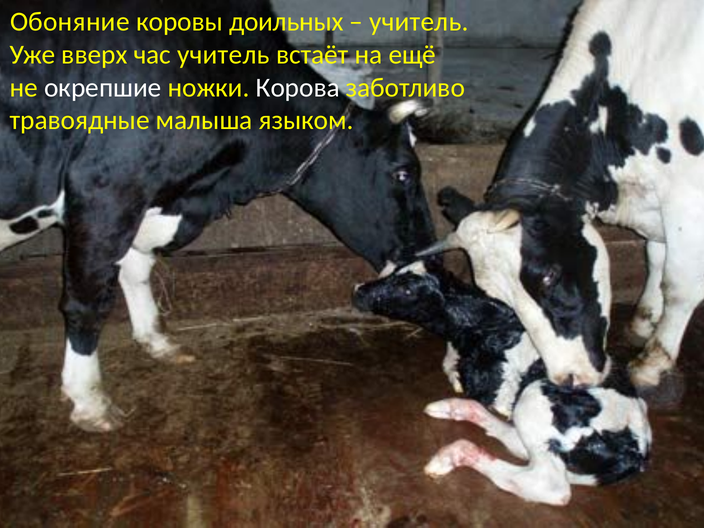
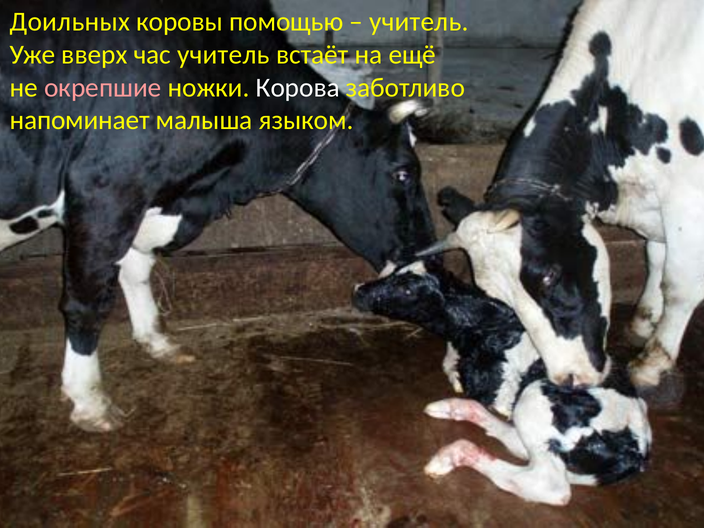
Обоняние: Обоняние -> Доильных
доильных: доильных -> помощью
окрепшие colour: white -> pink
травоядные: травоядные -> напоминает
